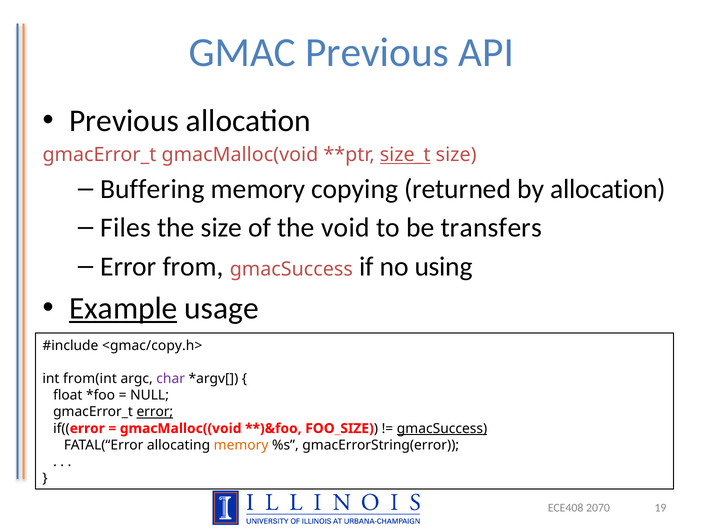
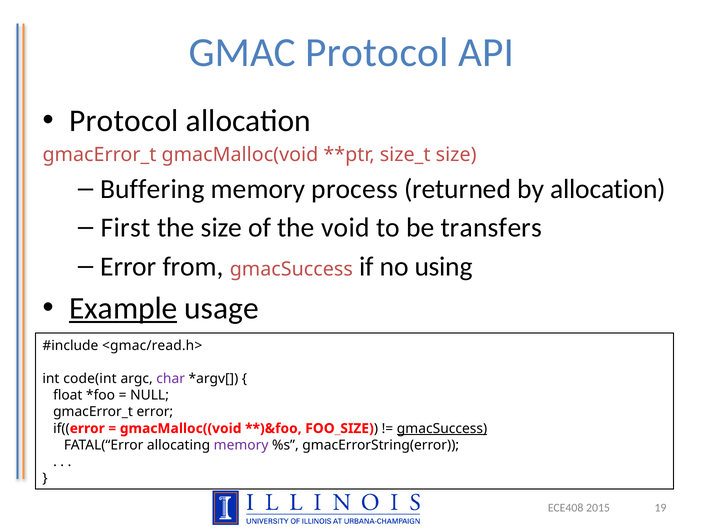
GMAC Previous: Previous -> Protocol
Previous at (124, 121): Previous -> Protocol
size_t underline: present -> none
copying: copying -> process
Files: Files -> First
<gmac/copy.h>: <gmac/copy.h> -> <gmac/read.h>
from(int: from(int -> code(int
error at (155, 412) underline: present -> none
memory at (241, 445) colour: orange -> purple
2070: 2070 -> 2015
